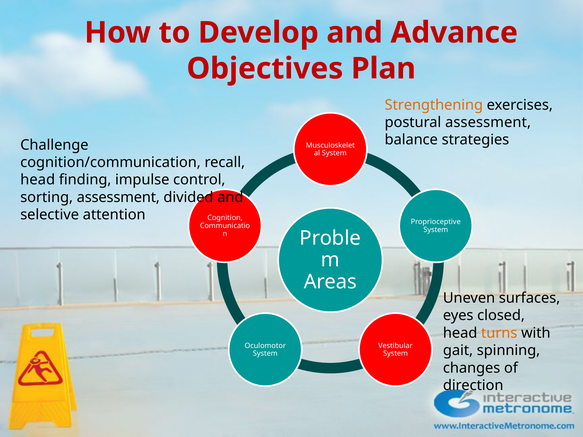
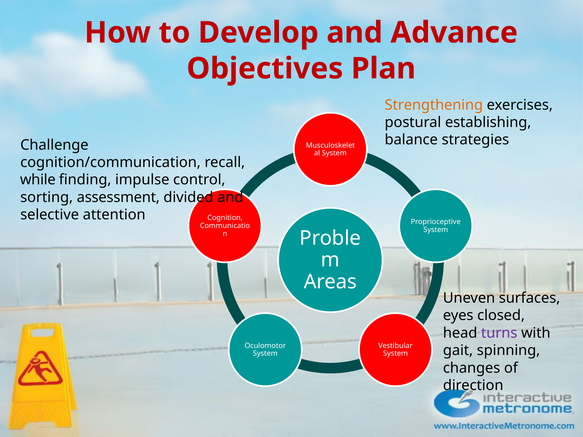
postural assessment: assessment -> establishing
head at (38, 180): head -> while
turns colour: orange -> purple
